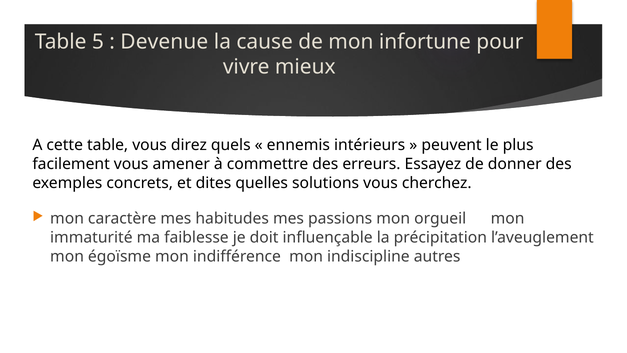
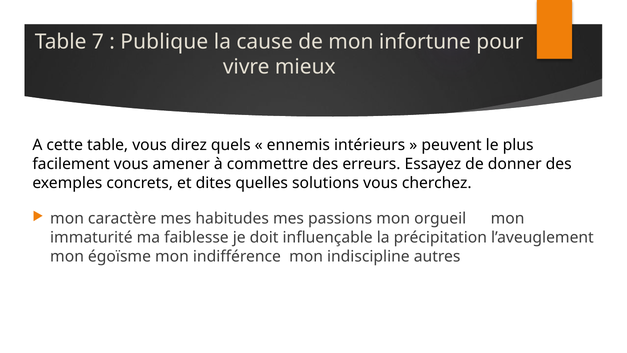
5: 5 -> 7
Devenue: Devenue -> Publique
